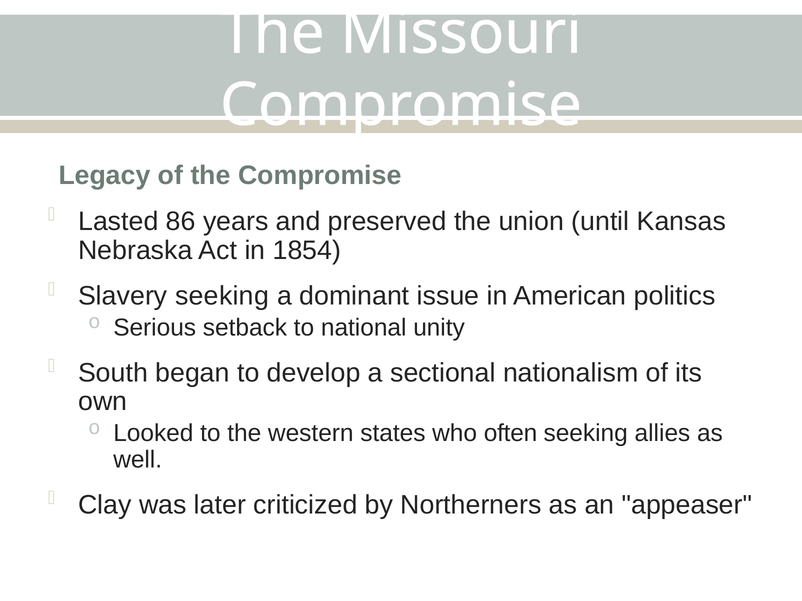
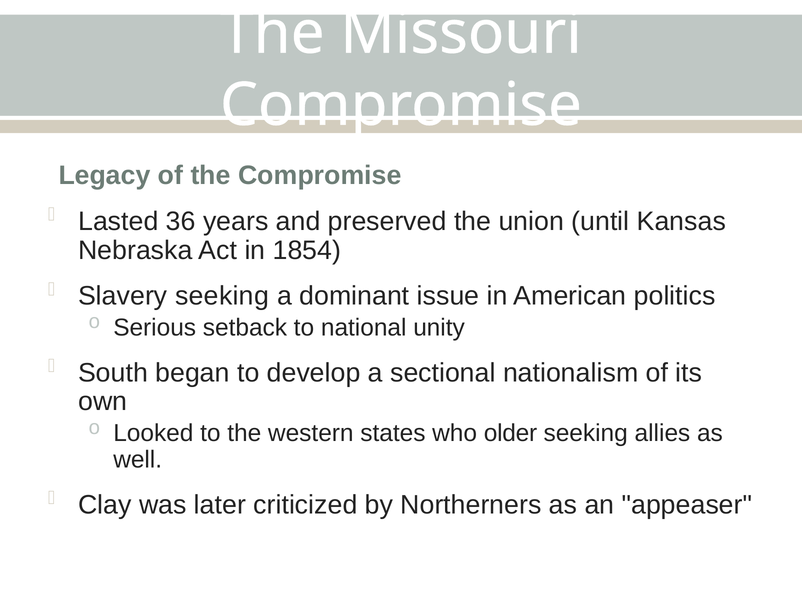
86: 86 -> 36
often: often -> older
